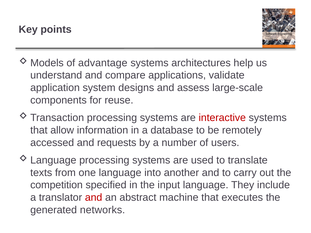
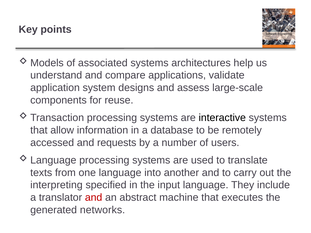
advantage: advantage -> associated
interactive colour: red -> black
competition: competition -> interpreting
